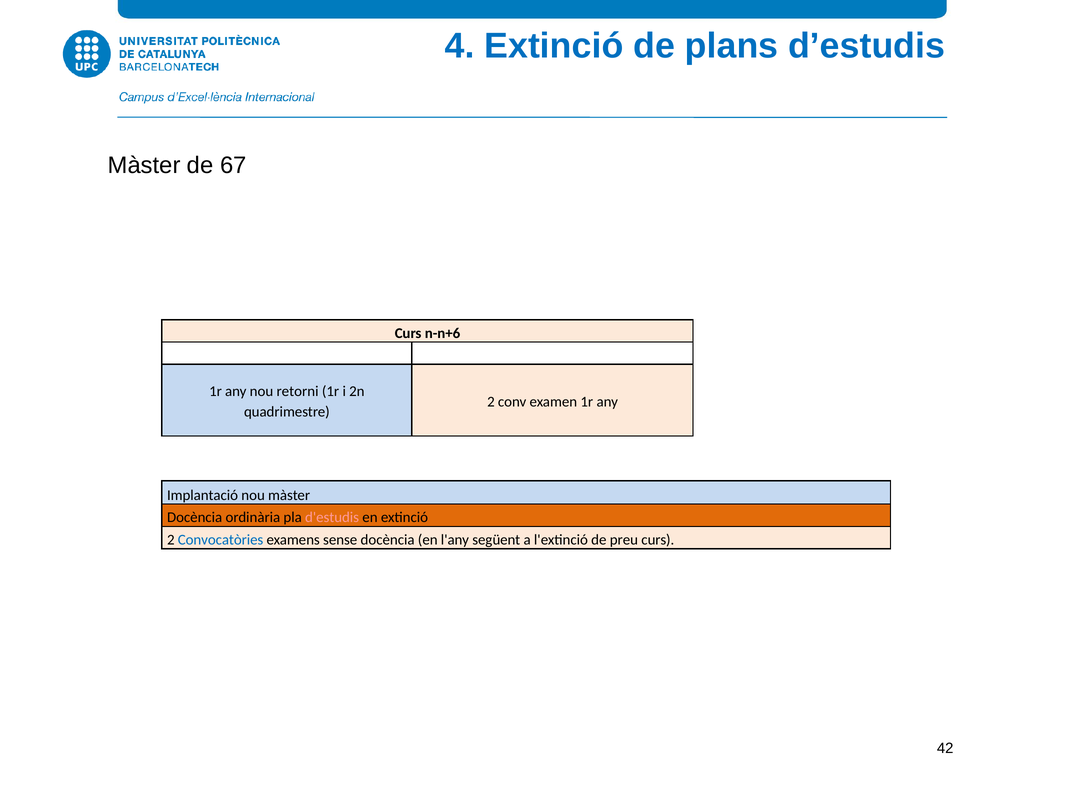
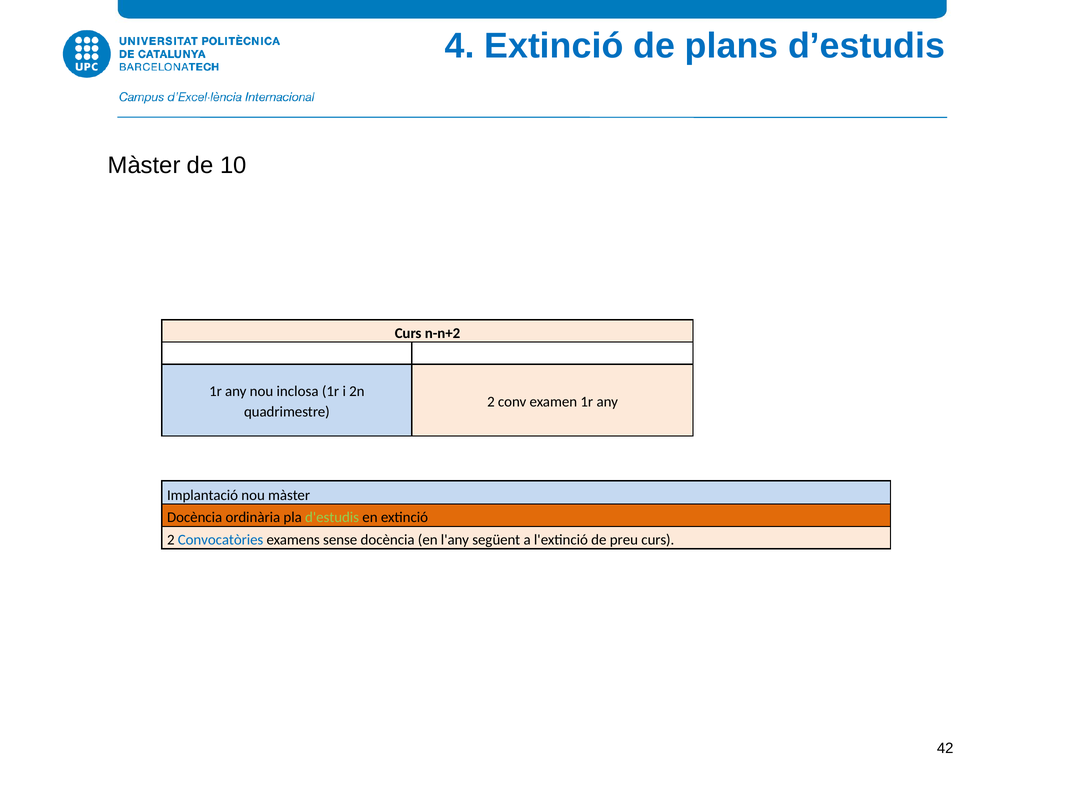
67: 67 -> 10
n-n+6: n-n+6 -> n-n+2
retorni: retorni -> inclosa
d'estudis colour: pink -> light green
